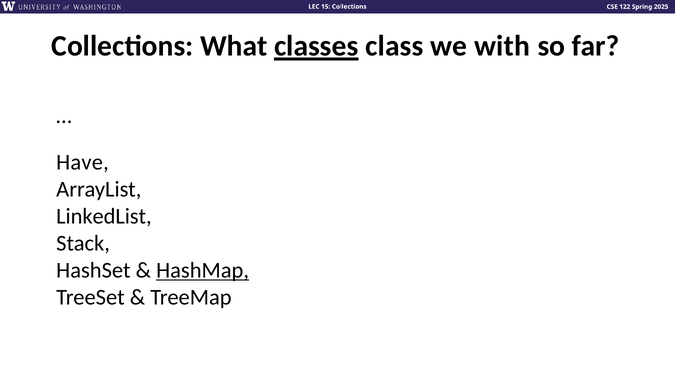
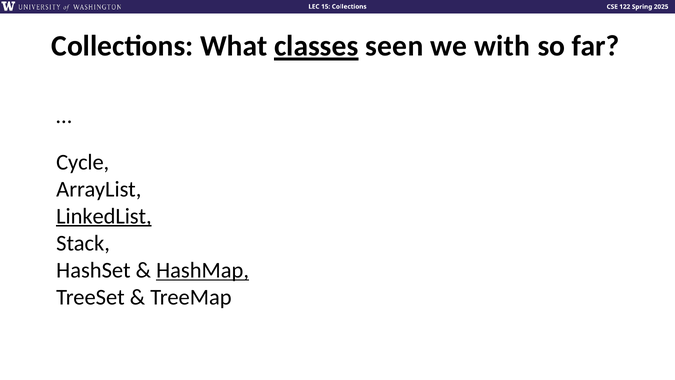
class: class -> seen
Have: Have -> Cycle
LinkedList underline: none -> present
